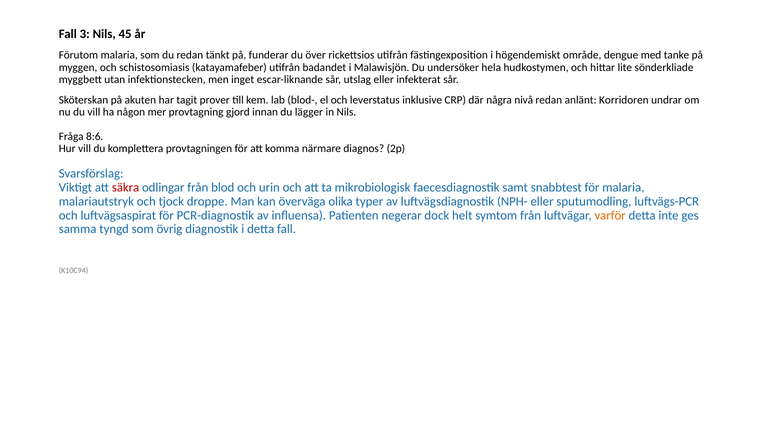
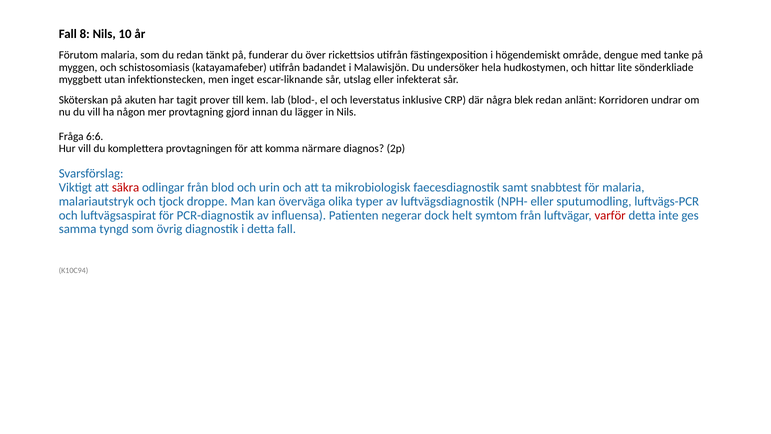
3: 3 -> 8
45: 45 -> 10
nivå: nivå -> blek
8:6: 8:6 -> 6:6
varför colour: orange -> red
